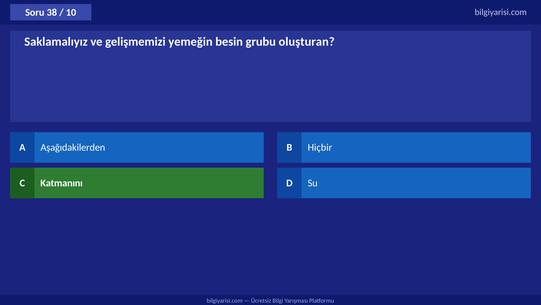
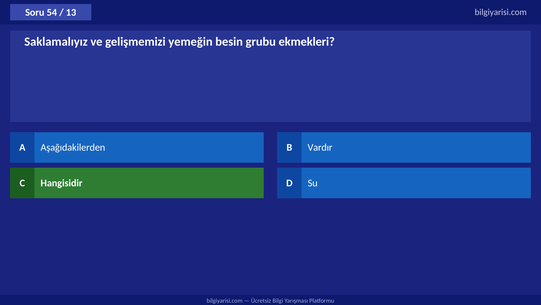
38: 38 -> 54
10: 10 -> 13
oluşturan: oluşturan -> ekmekleri
Hiçbir: Hiçbir -> Vardır
Katmanını: Katmanını -> Hangisidir
